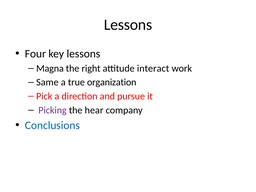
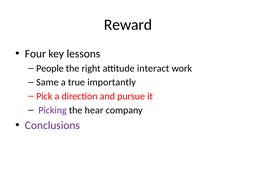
Lessons at (128, 25): Lessons -> Reward
Magna: Magna -> People
organization: organization -> importantly
Conclusions colour: blue -> purple
